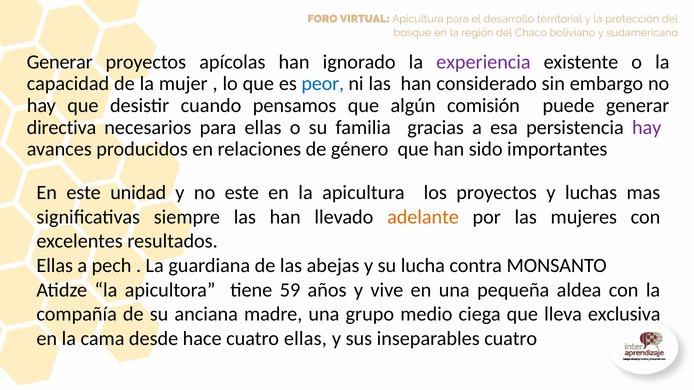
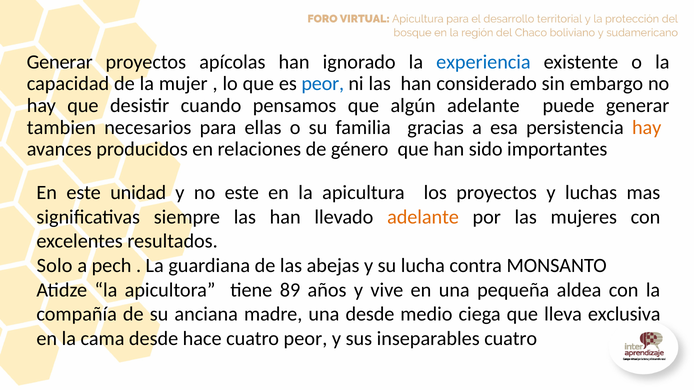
experiencia colour: purple -> blue
algún comisión: comisión -> adelante
directiva: directiva -> tambien
hay at (647, 128) colour: purple -> orange
Ellas at (55, 266): Ellas -> Solo
59: 59 -> 89
una grupo: grupo -> desde
cuatro ellas: ellas -> peor
